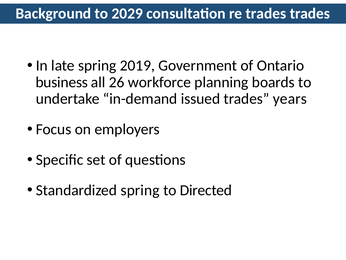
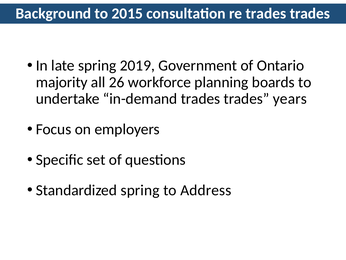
2029: 2029 -> 2015
business: business -> majority
in-demand issued: issued -> trades
Directed: Directed -> Address
